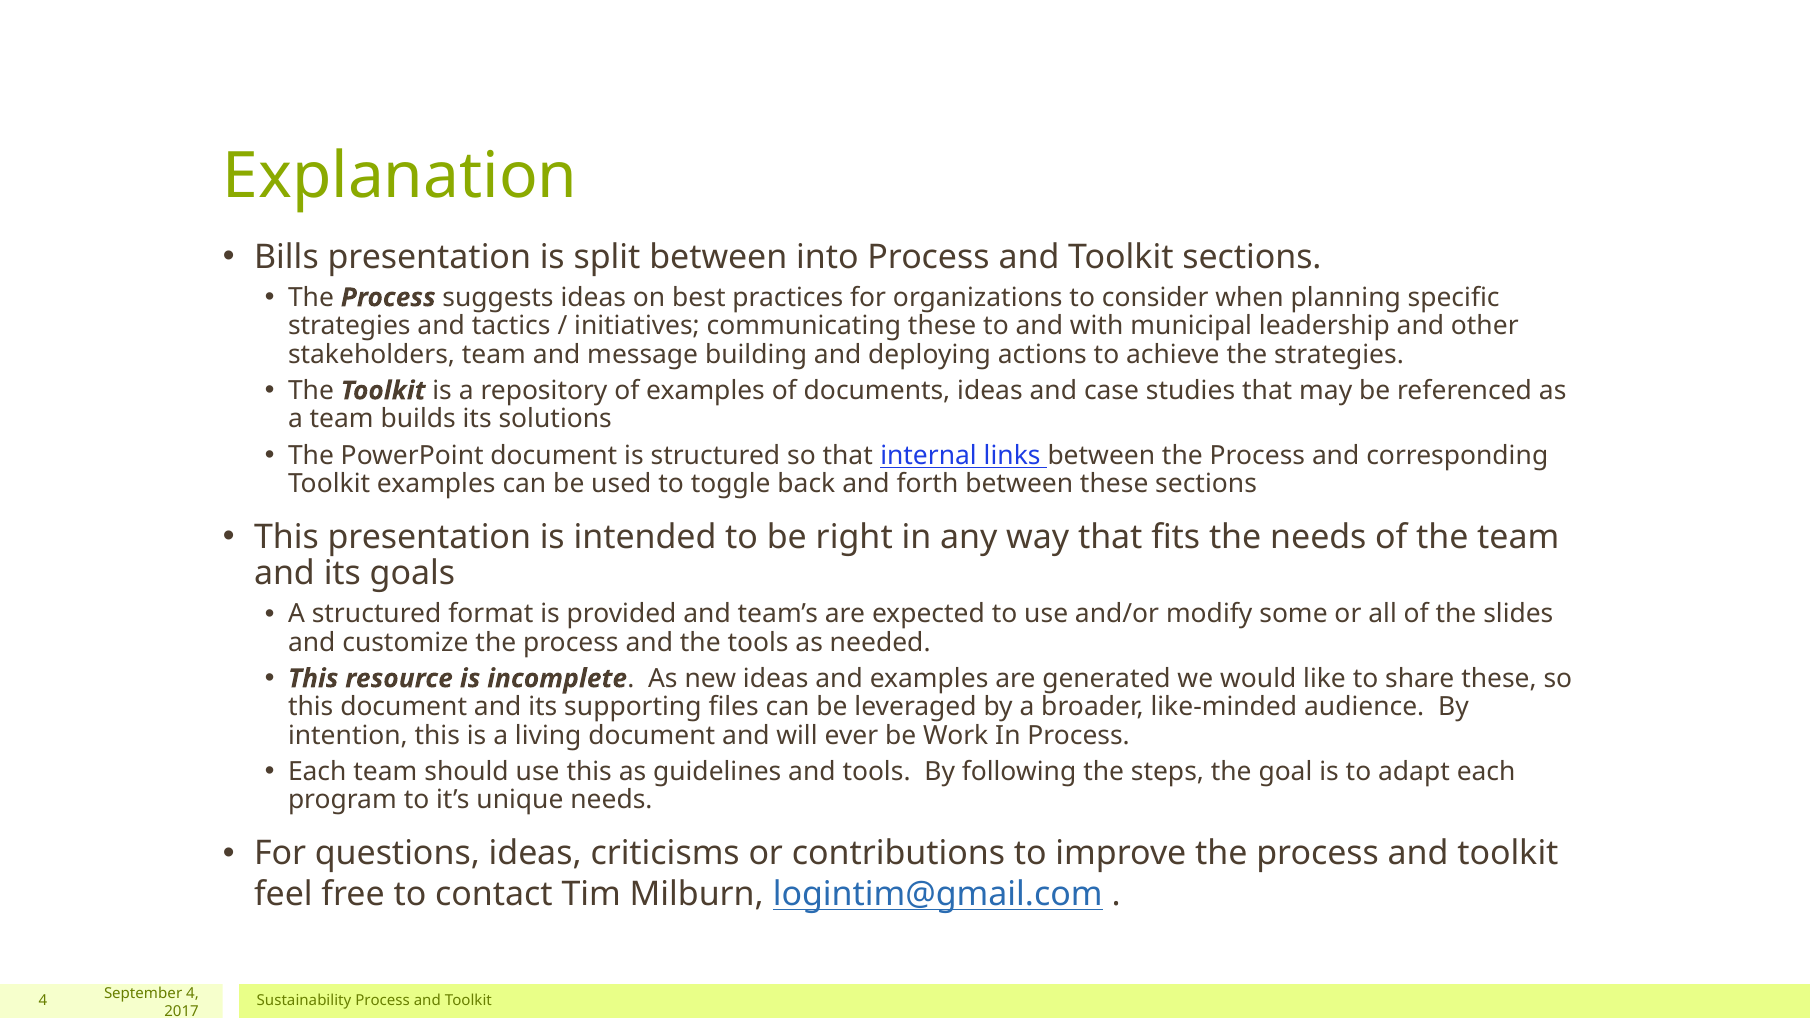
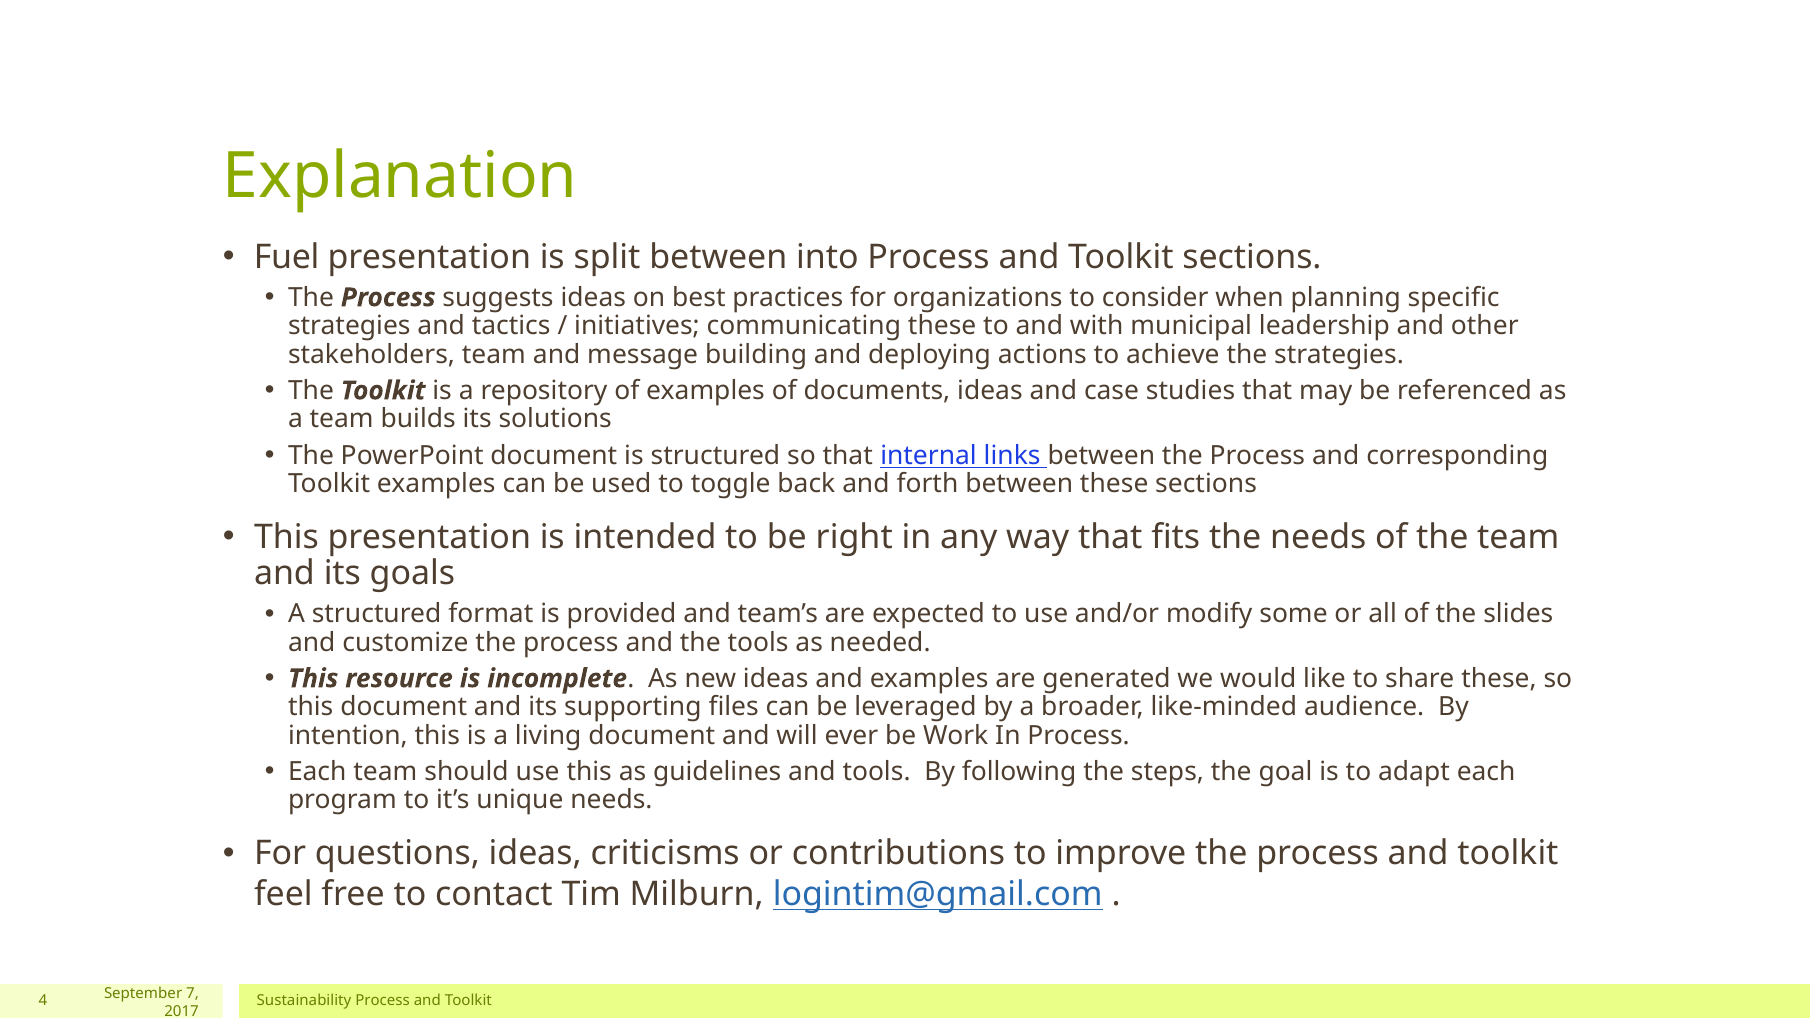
Bills: Bills -> Fuel
September 4: 4 -> 7
